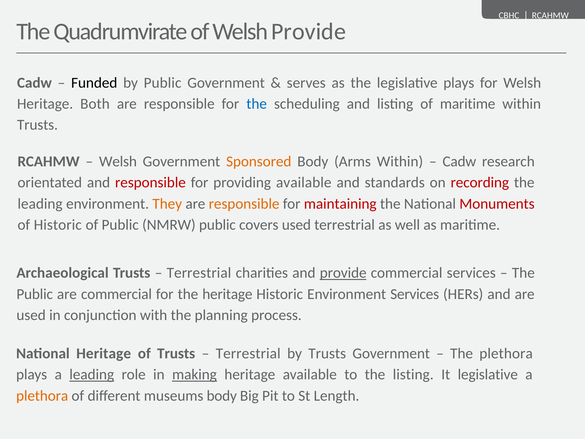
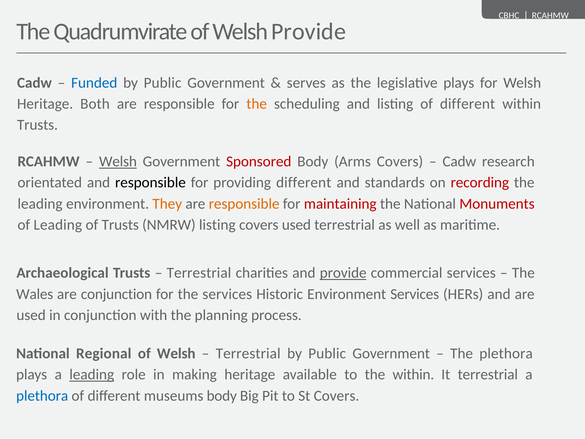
Funded colour: black -> blue
the at (257, 104) colour: blue -> orange
listing of maritime: maritime -> different
Welsh at (118, 161) underline: none -> present
Sponsored colour: orange -> red
Arms Within: Within -> Covers
responsible at (150, 183) colour: red -> black
providing available: available -> different
of Historic: Historic -> Leading
of Public: Public -> Trusts
NMRW public: public -> listing
Public at (35, 294): Public -> Wales
are commercial: commercial -> conjunction
the heritage: heritage -> services
National Heritage: Heritage -> Regional
Trusts at (176, 353): Trusts -> Welsh
Trusts at (327, 353): Trusts -> Public
making underline: present -> none
the listing: listing -> within
It legislative: legislative -> terrestrial
plethora at (42, 396) colour: orange -> blue
St Length: Length -> Covers
